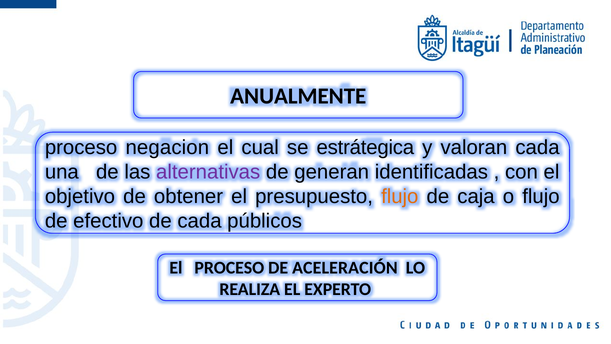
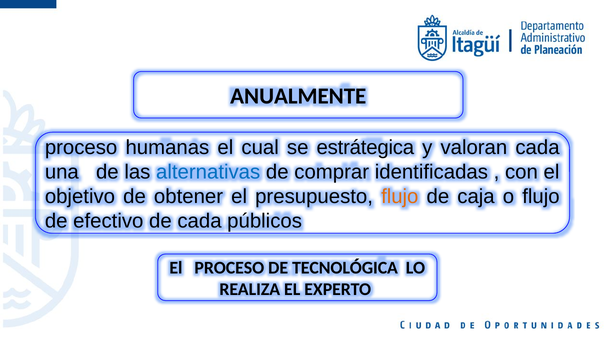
negacion: negacion -> humanas
alternativas colour: purple -> blue
generan: generan -> comprar
ACELERACIÓN: ACELERACIÓN -> TECNOLÓGICA
